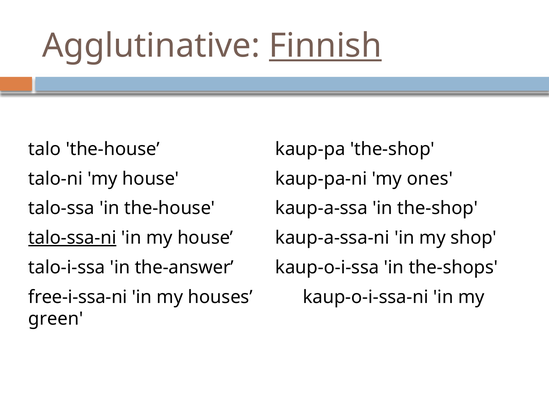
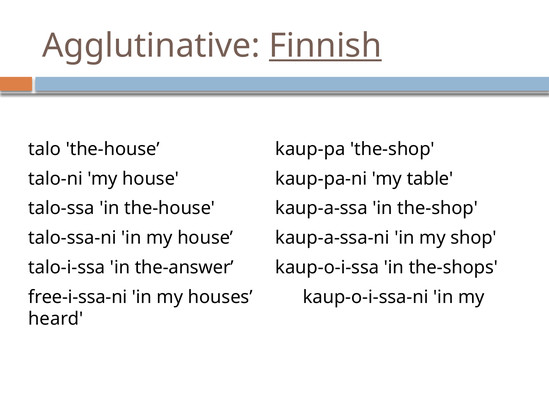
ones: ones -> table
talo-ssa-ni underline: present -> none
green: green -> heard
